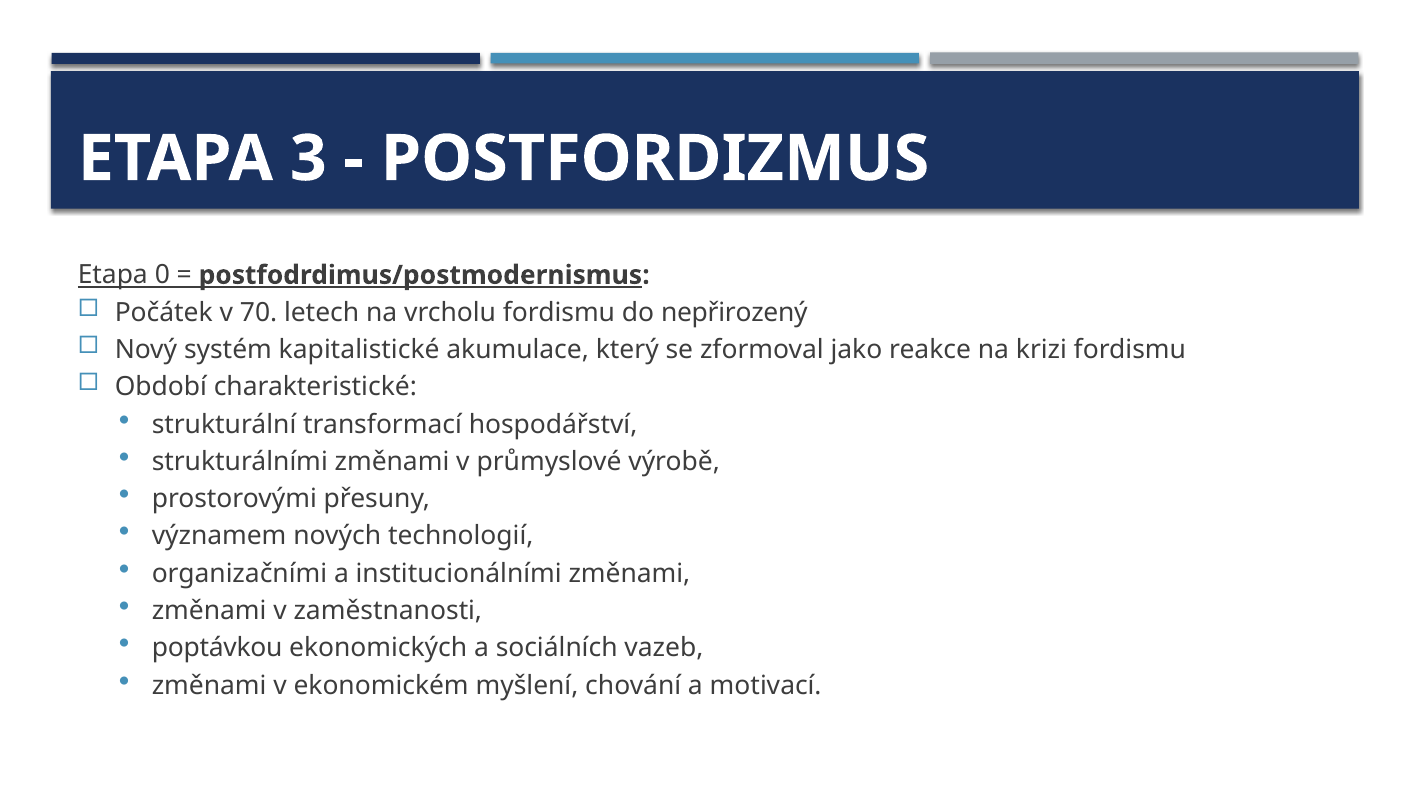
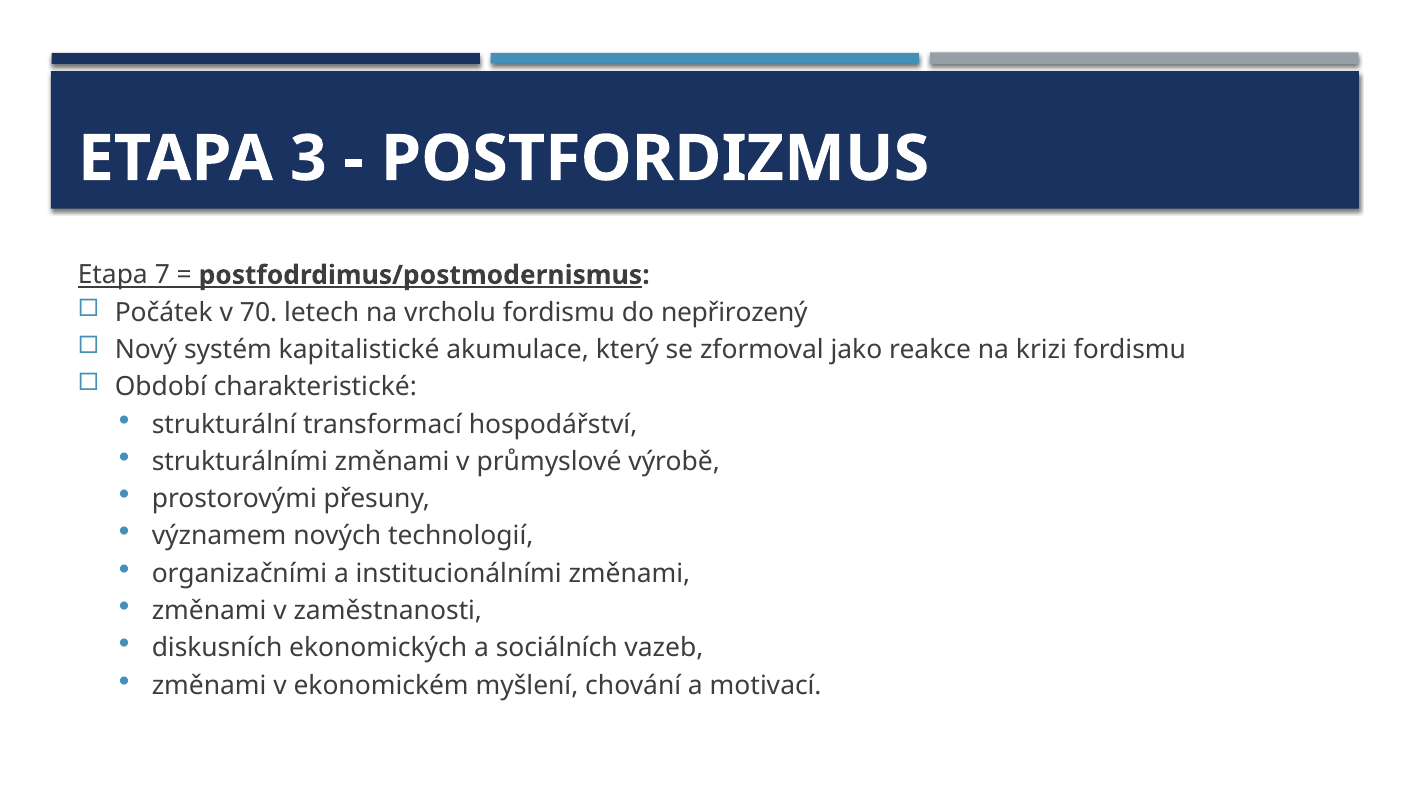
0: 0 -> 7
poptávkou: poptávkou -> diskusních
